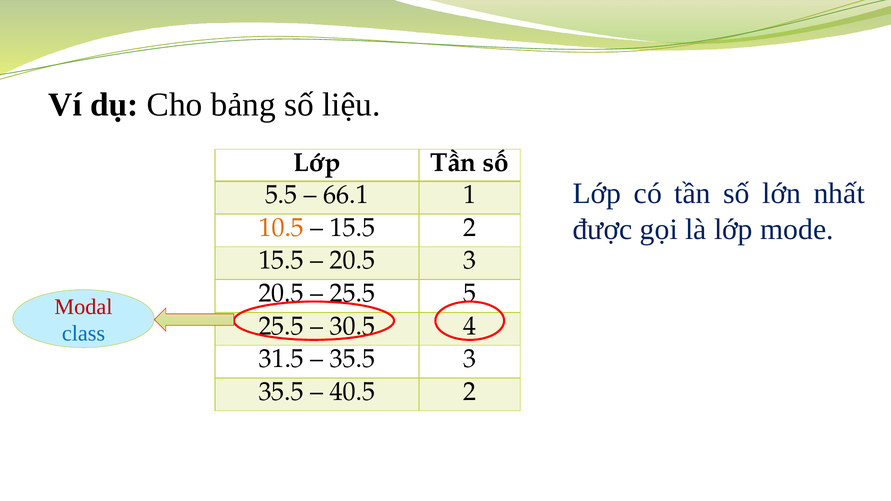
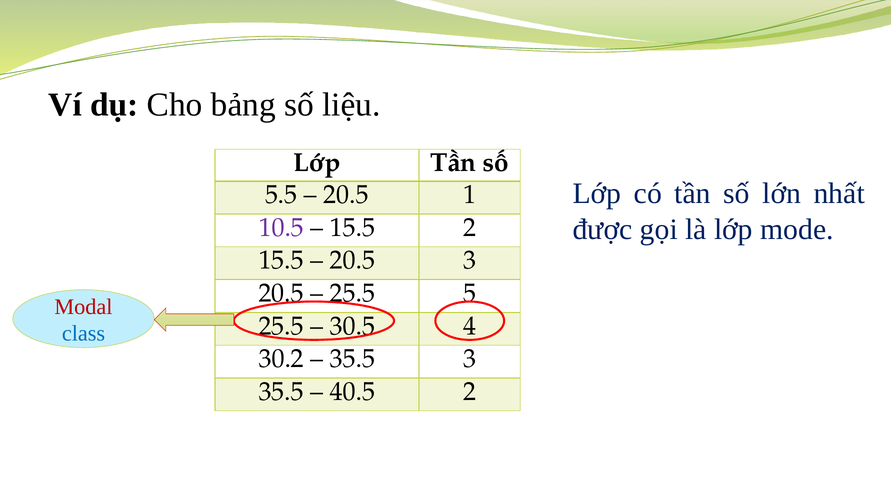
66.1 at (346, 195): 66.1 -> 20.5
10.5 colour: orange -> purple
31.5: 31.5 -> 30.2
